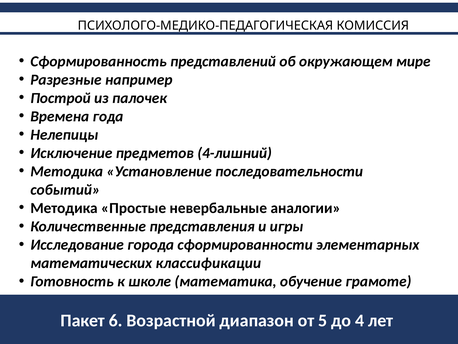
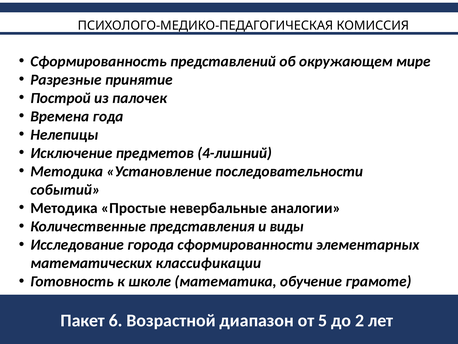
например: например -> принятие
игры: игры -> виды
4: 4 -> 2
